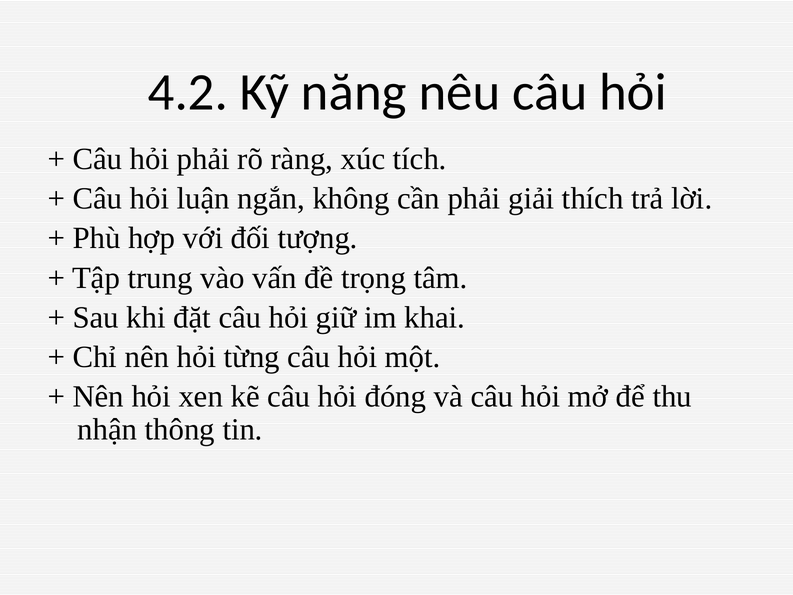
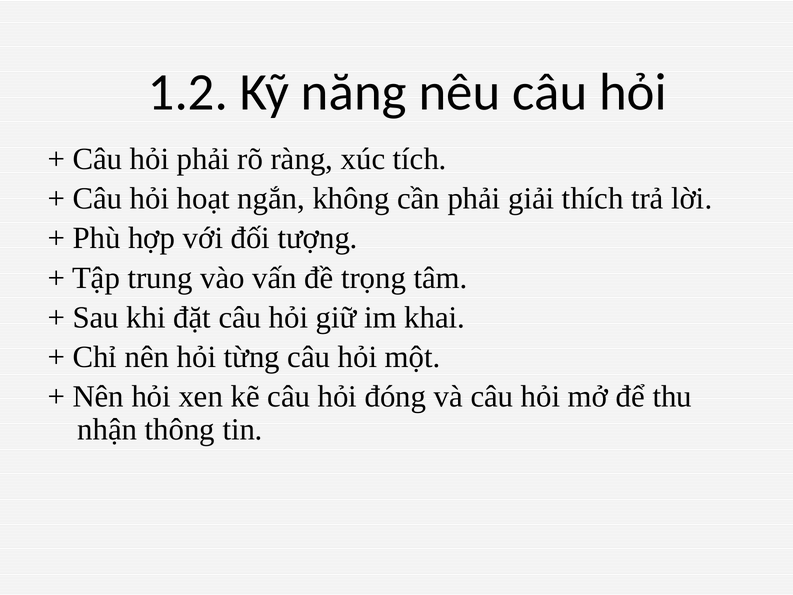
4.2: 4.2 -> 1.2
luận: luận -> hoạt
